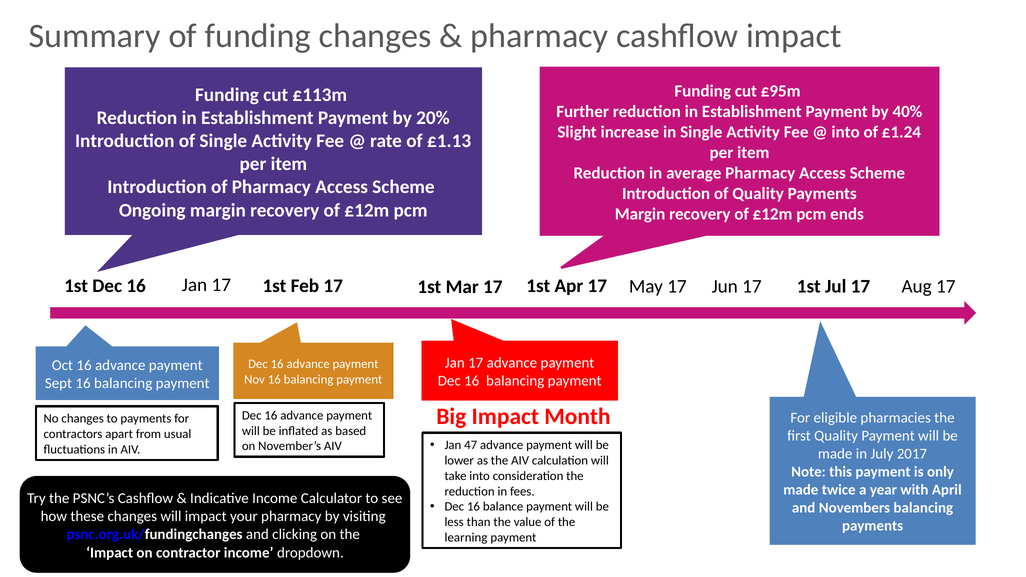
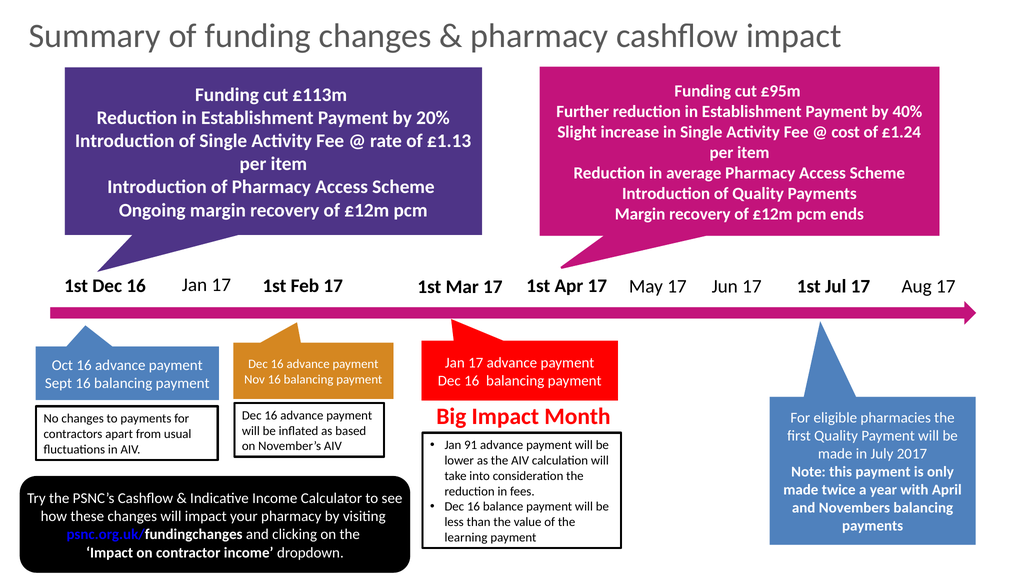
into at (846, 132): into -> cost
47: 47 -> 91
